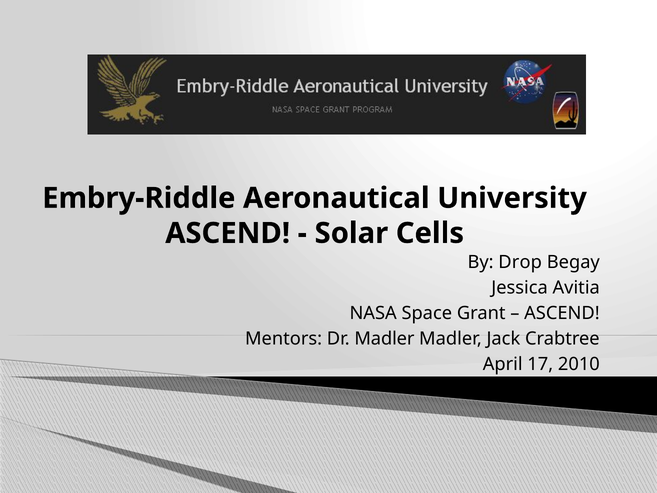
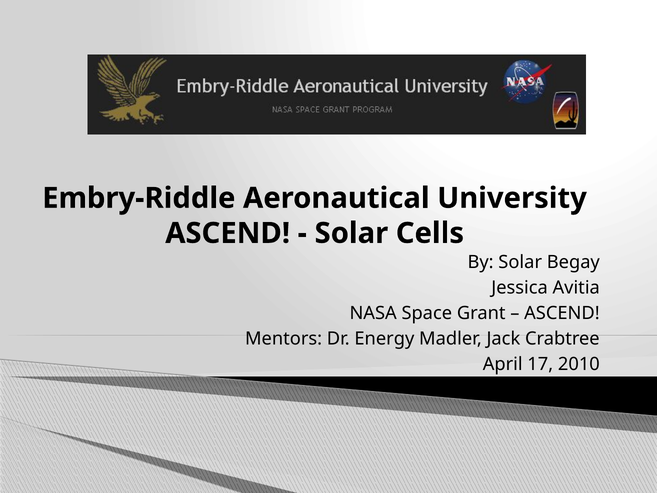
By Drop: Drop -> Solar
Dr Madler: Madler -> Energy
